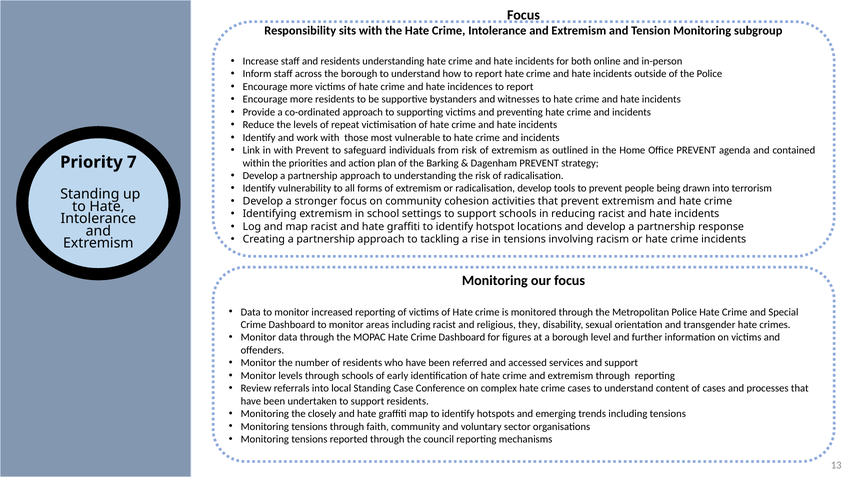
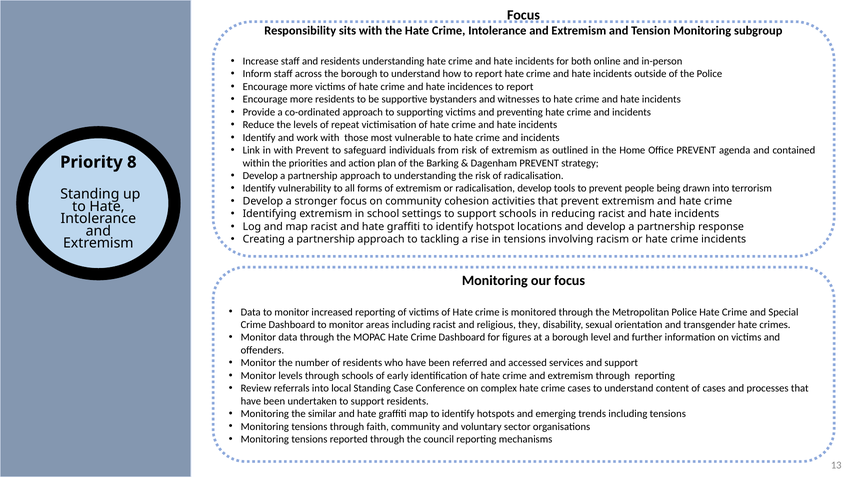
7: 7 -> 8
closely: closely -> similar
